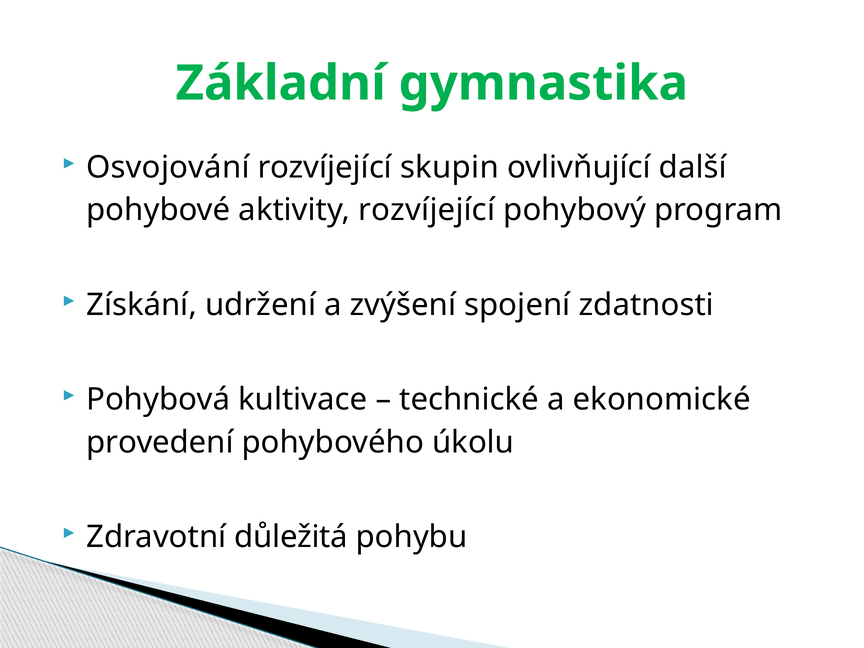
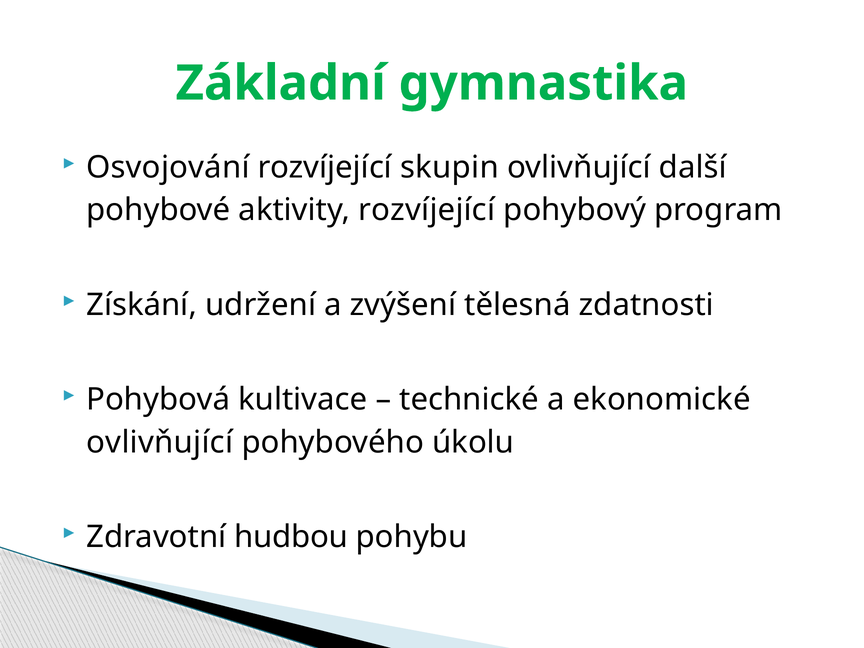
spojení: spojení -> tělesná
provedení at (160, 442): provedení -> ovlivňující
důležitá: důležitá -> hudbou
